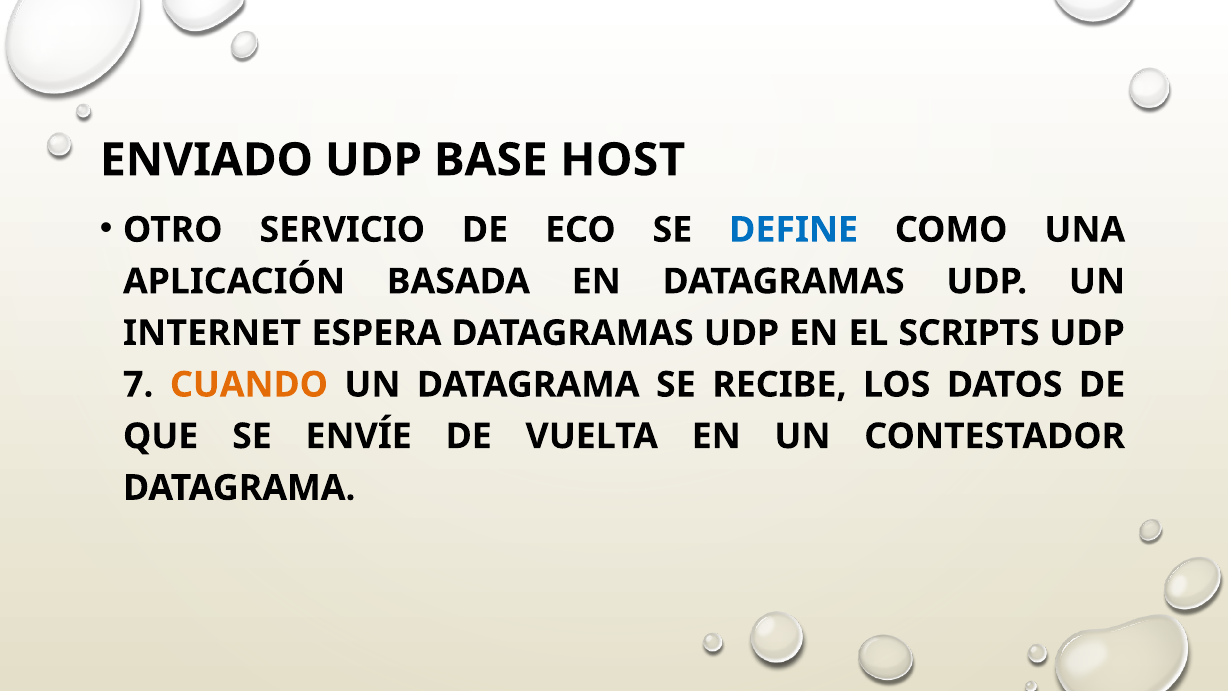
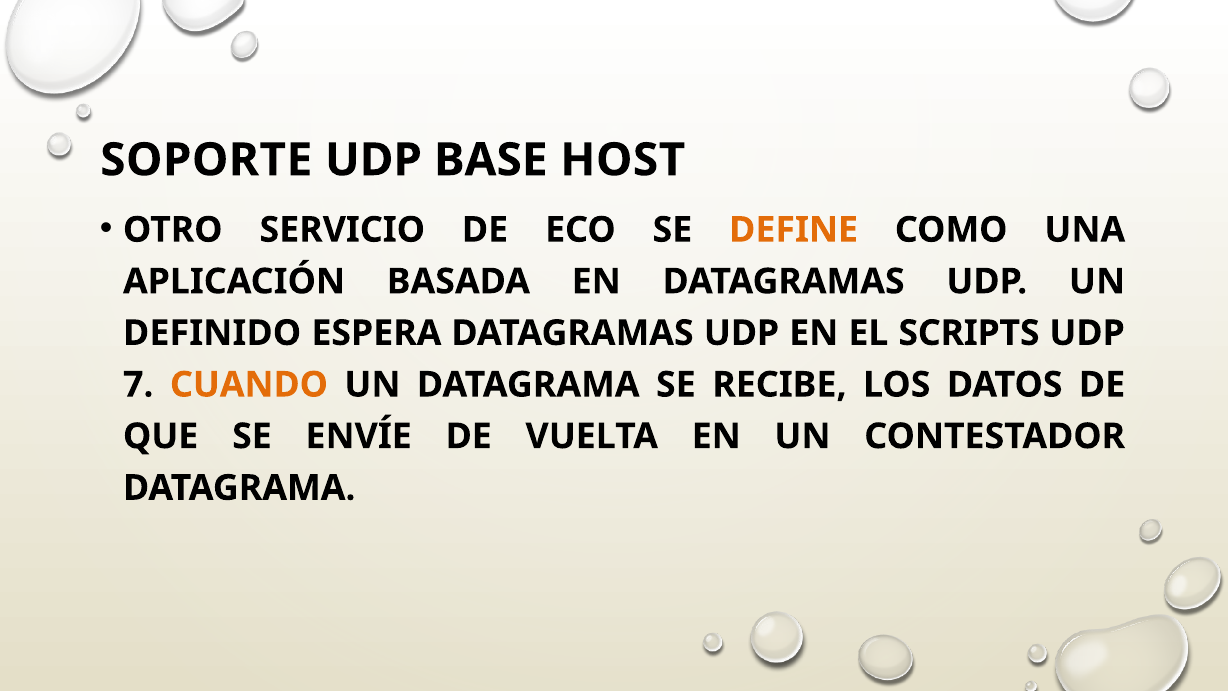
ENVIADO: ENVIADO -> SOPORTE
DEFINE colour: blue -> orange
INTERNET: INTERNET -> DEFINIDO
